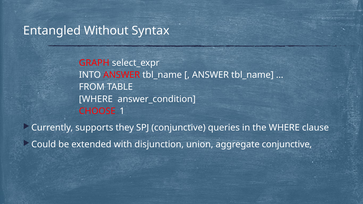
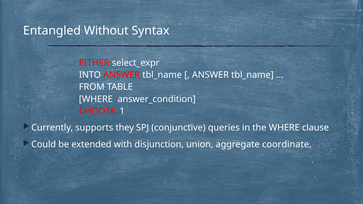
GRAPH: GRAPH -> EITHER
aggregate conjunctive: conjunctive -> coordinate
